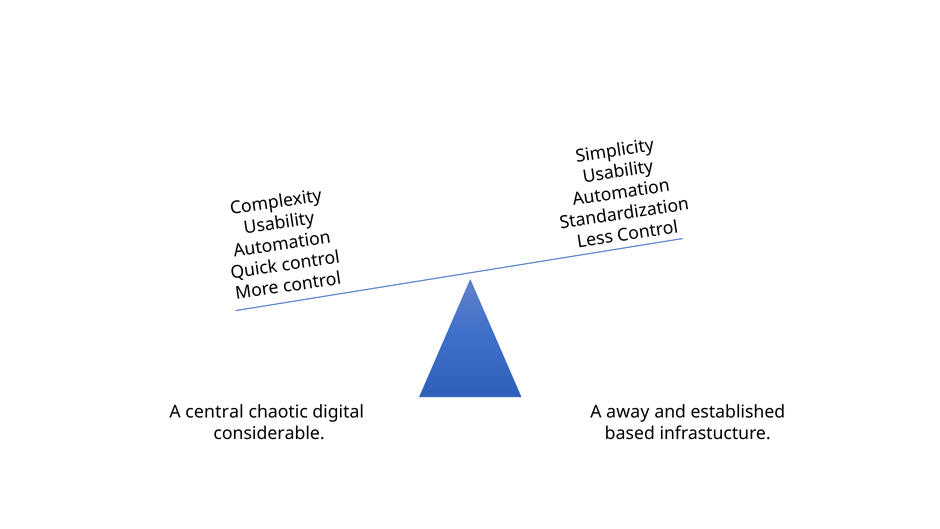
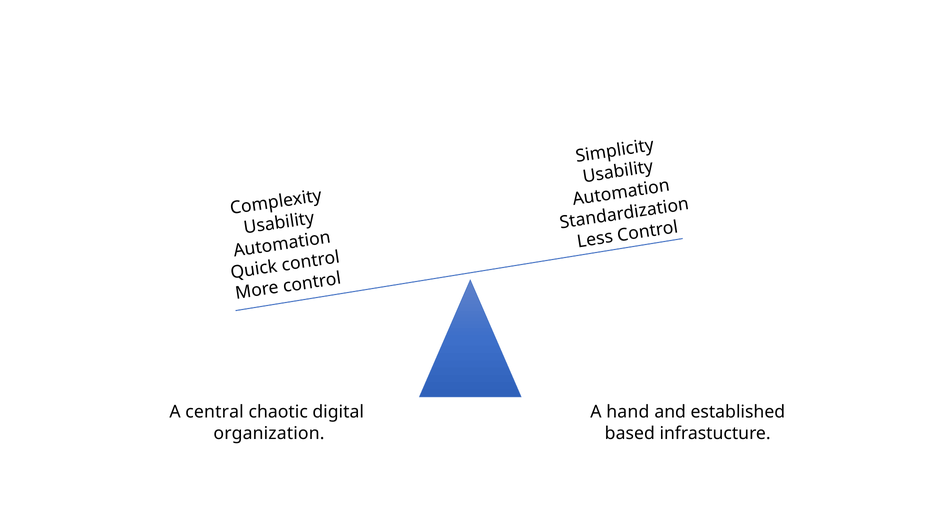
away: away -> hand
considerable: considerable -> organization
